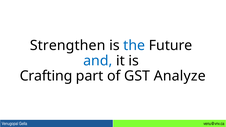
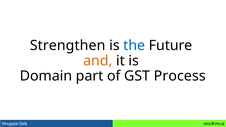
and colour: blue -> orange
Crafting: Crafting -> Domain
Analyze: Analyze -> Process
